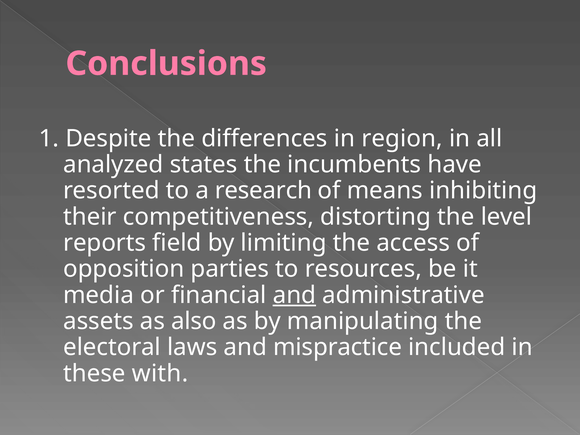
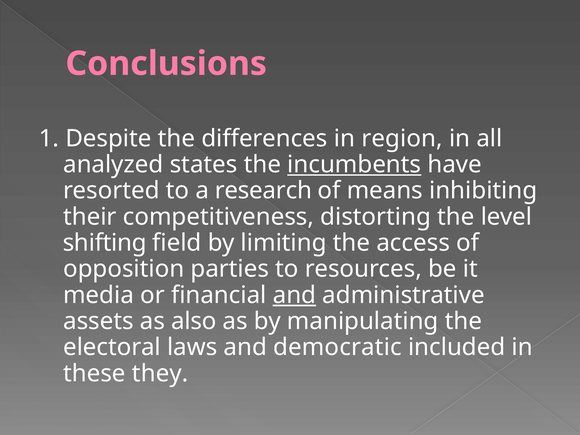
incumbents underline: none -> present
reports: reports -> shifting
mispractice: mispractice -> democratic
with: with -> they
